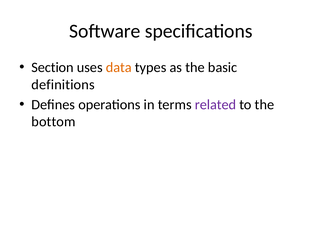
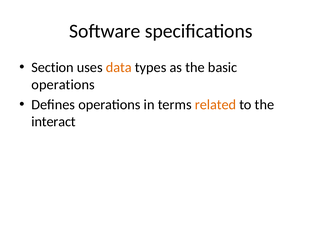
definitions at (63, 85): definitions -> operations
related colour: purple -> orange
bottom: bottom -> interact
